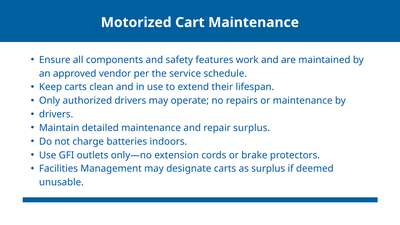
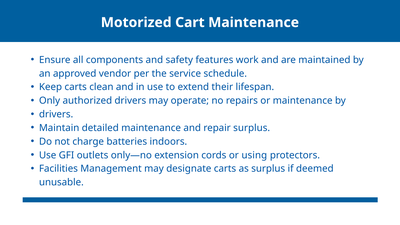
brake: brake -> using
